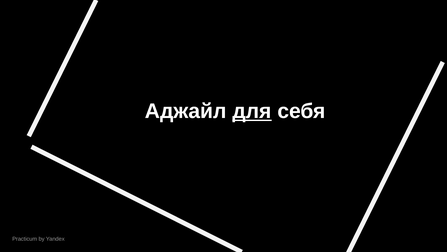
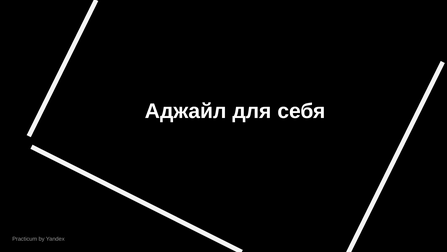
для underline: present -> none
